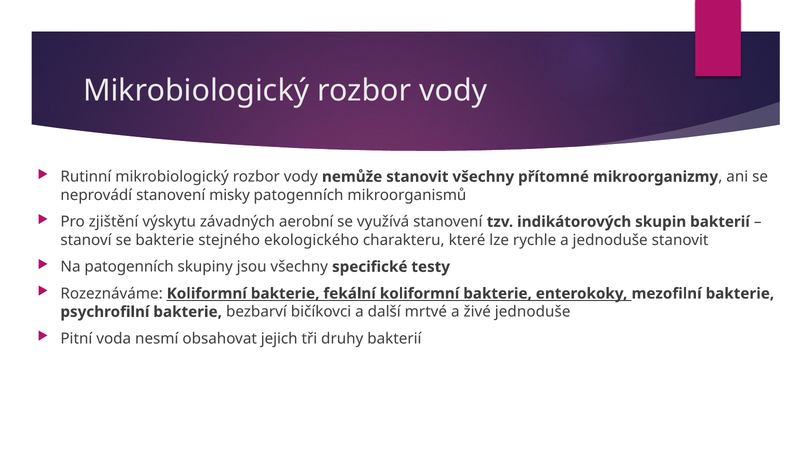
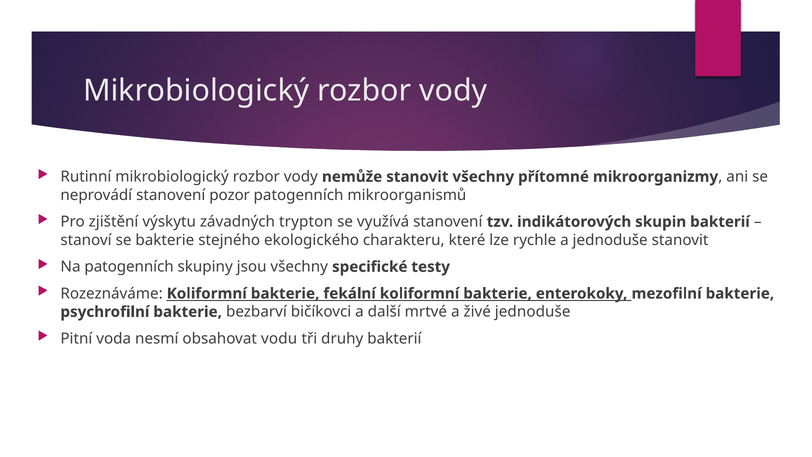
misky: misky -> pozor
aerobní: aerobní -> trypton
jejich: jejich -> vodu
